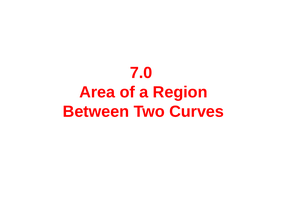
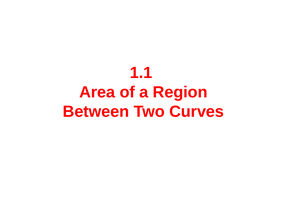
7.0: 7.0 -> 1.1
